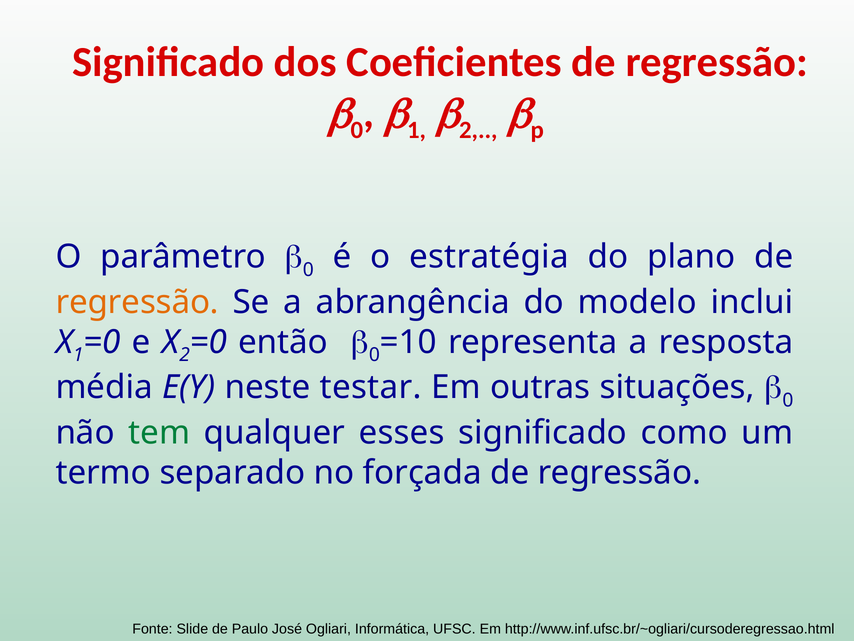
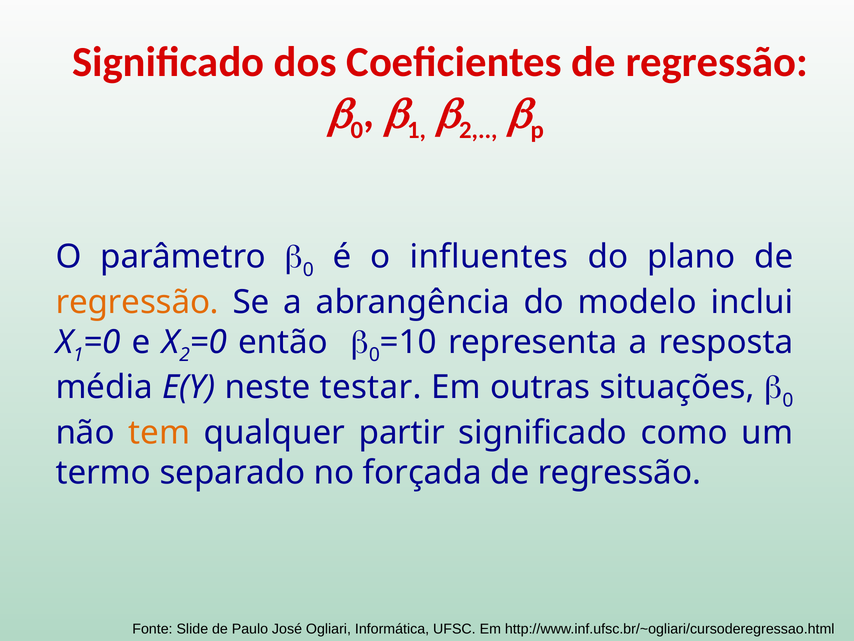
estratégia: estratégia -> influentes
tem colour: green -> orange
esses: esses -> partir
